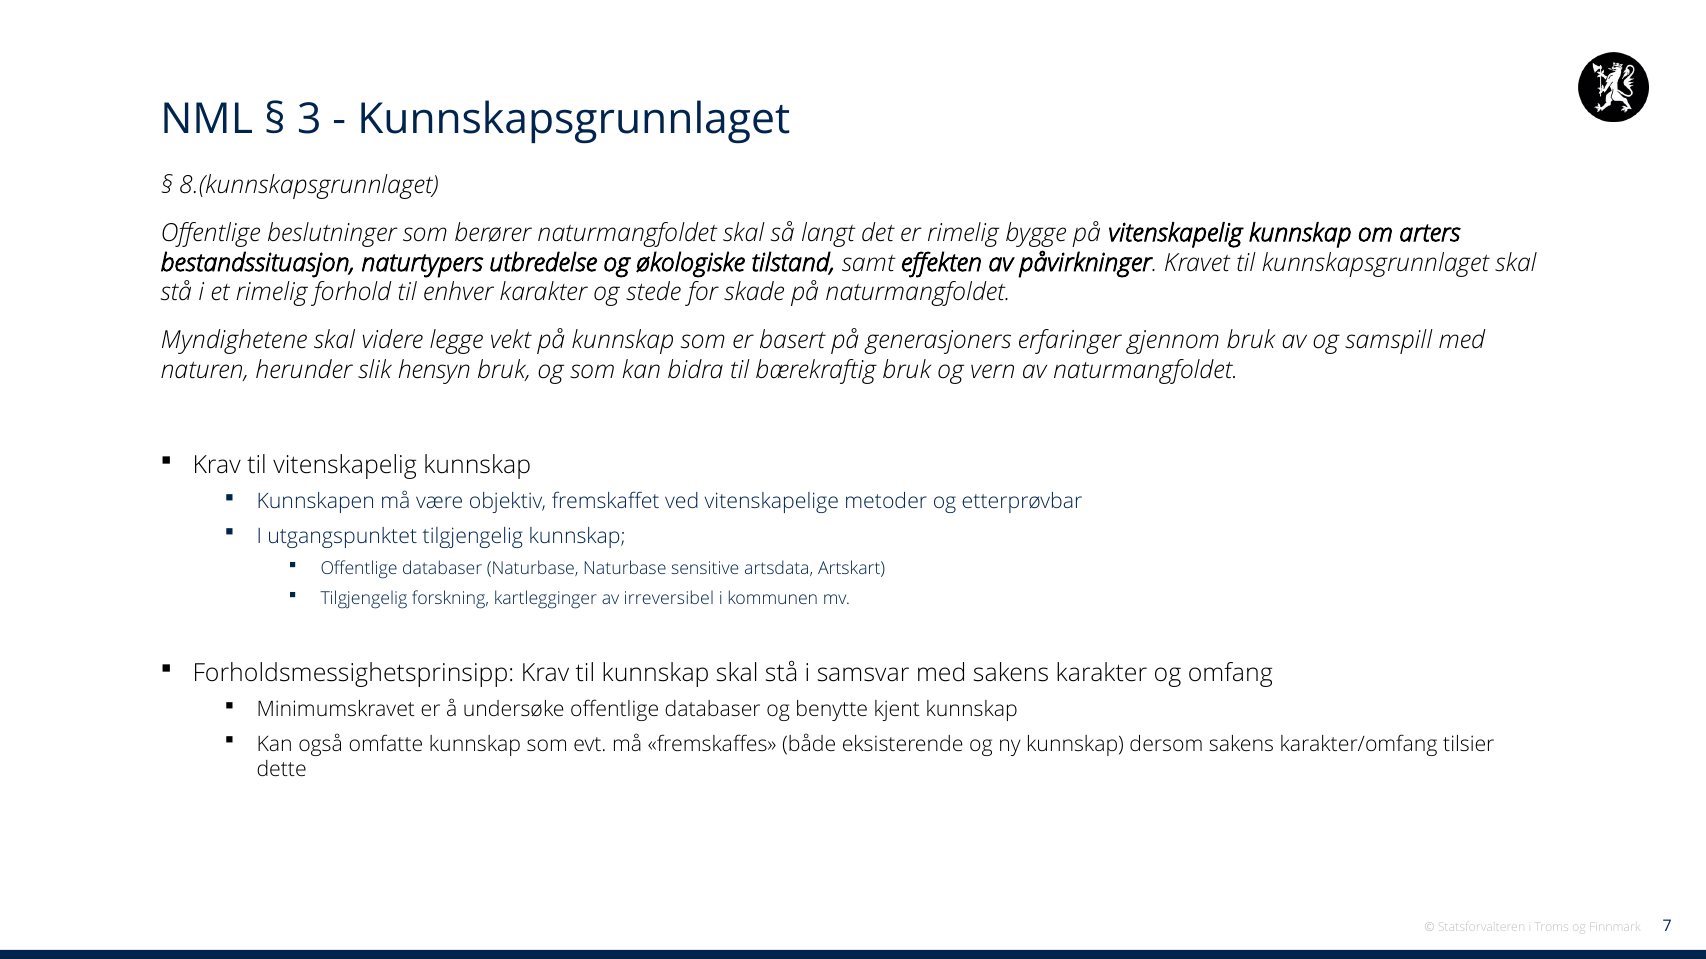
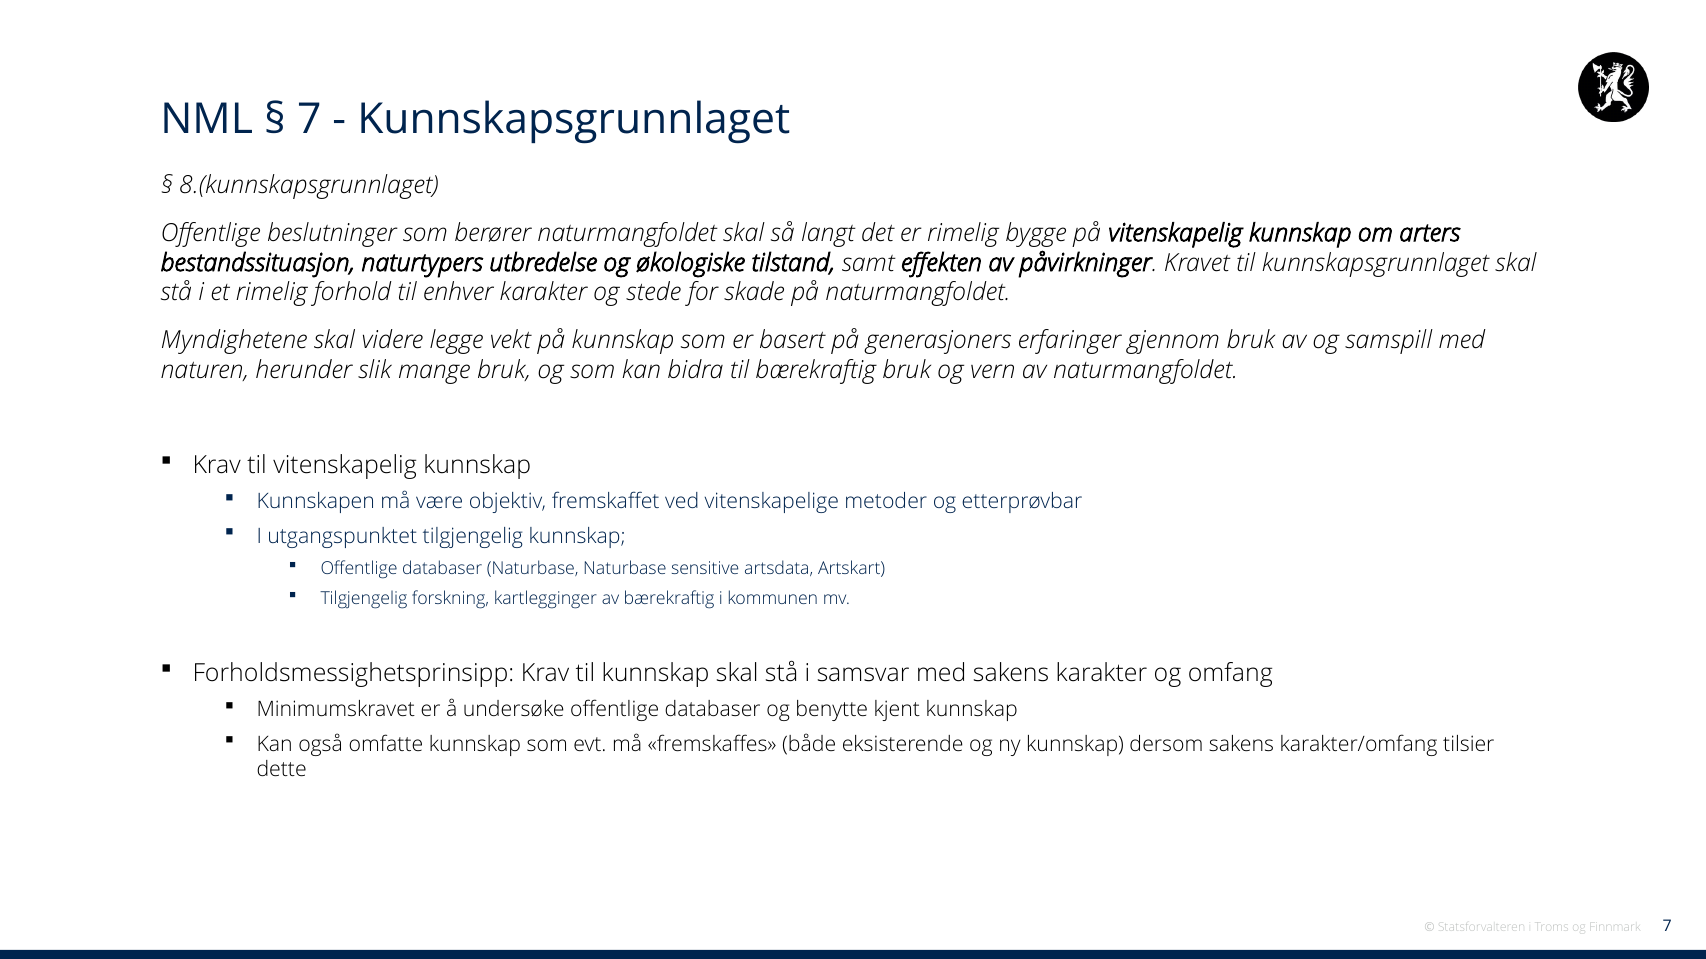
3 at (309, 120): 3 -> 7
hensyn: hensyn -> mange
av irreversibel: irreversibel -> bærekraftig
